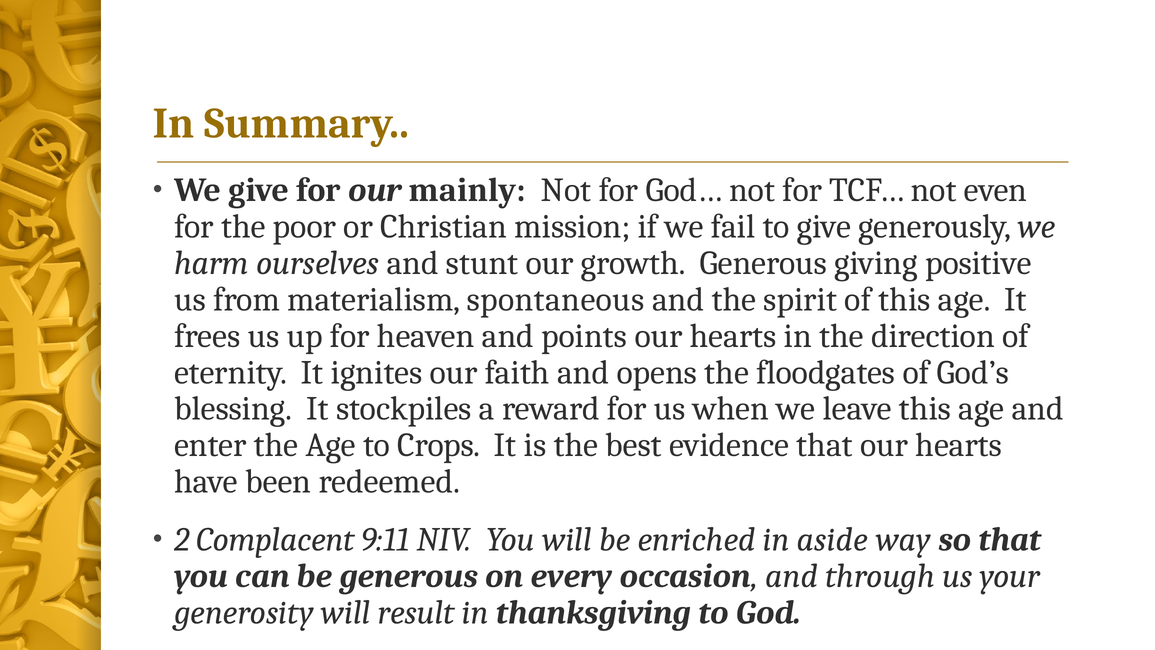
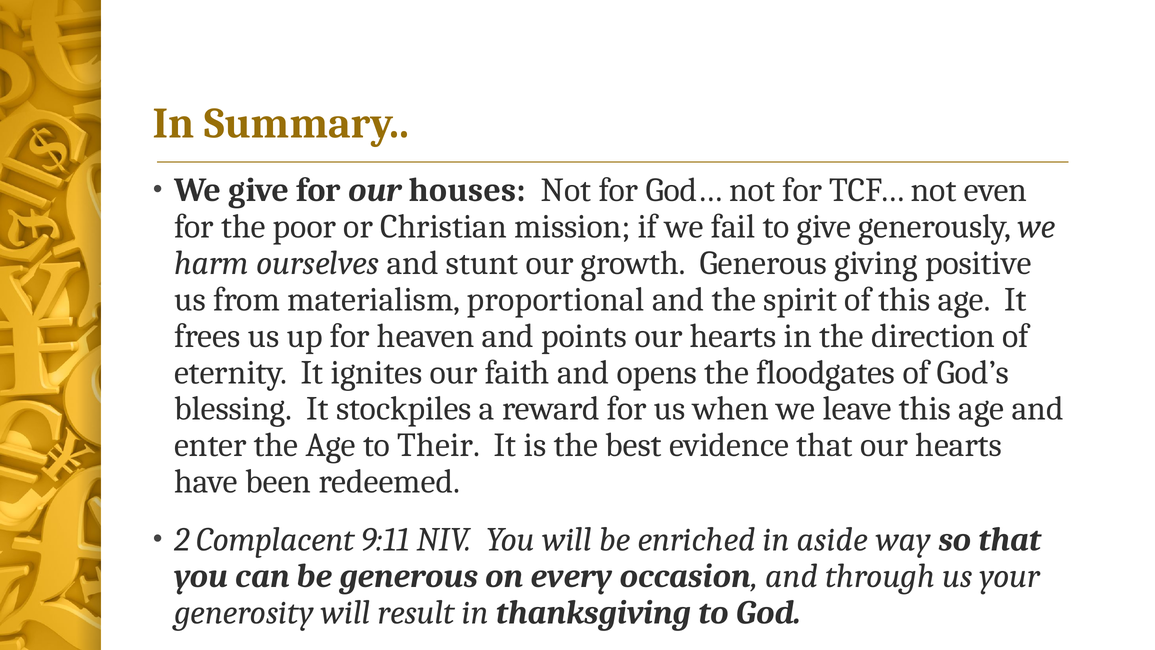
mainly: mainly -> houses
spontaneous: spontaneous -> proportional
Crops: Crops -> Their
